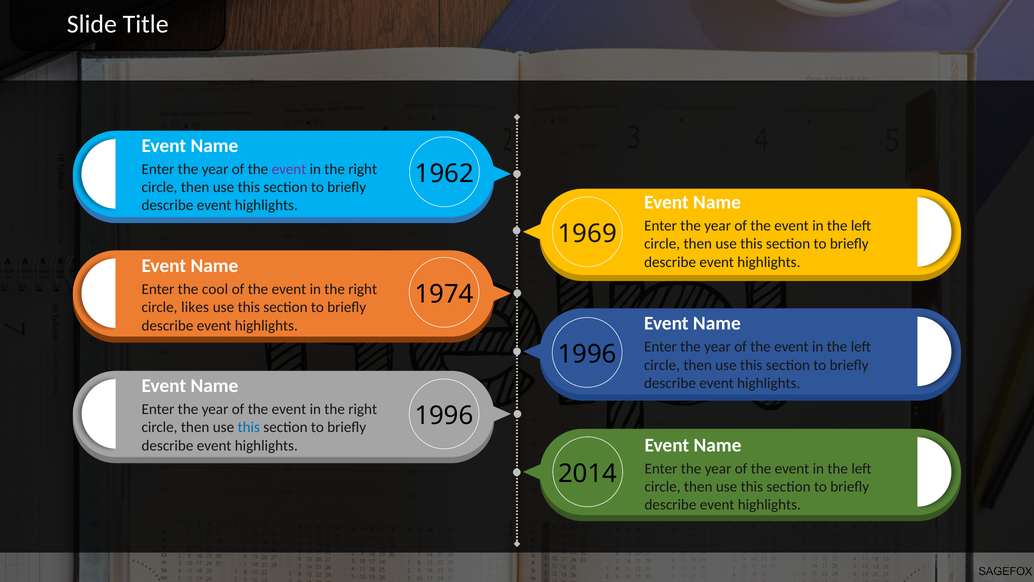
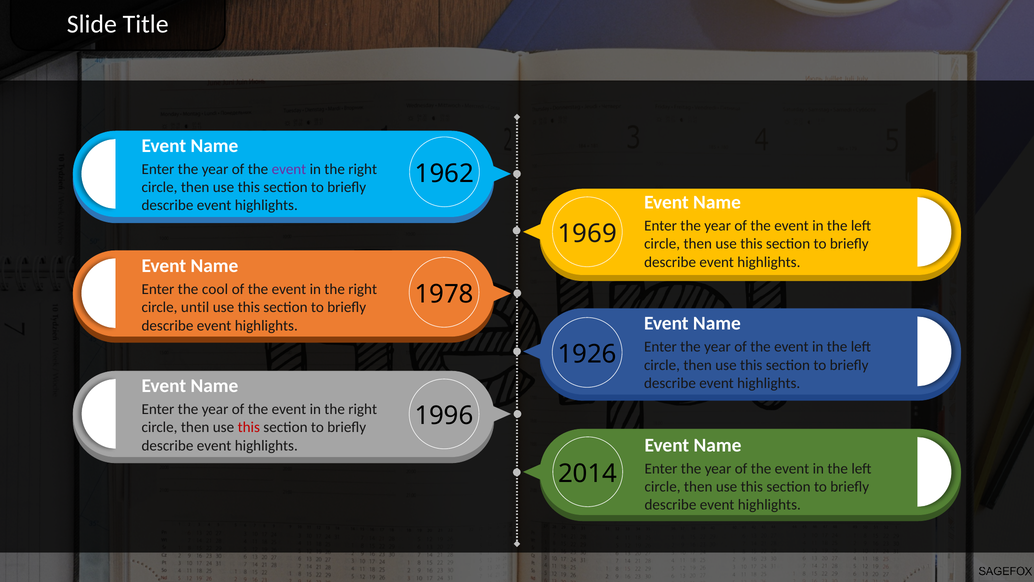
1974: 1974 -> 1978
likes: likes -> until
1996 at (587, 354): 1996 -> 1926
this at (249, 427) colour: blue -> red
